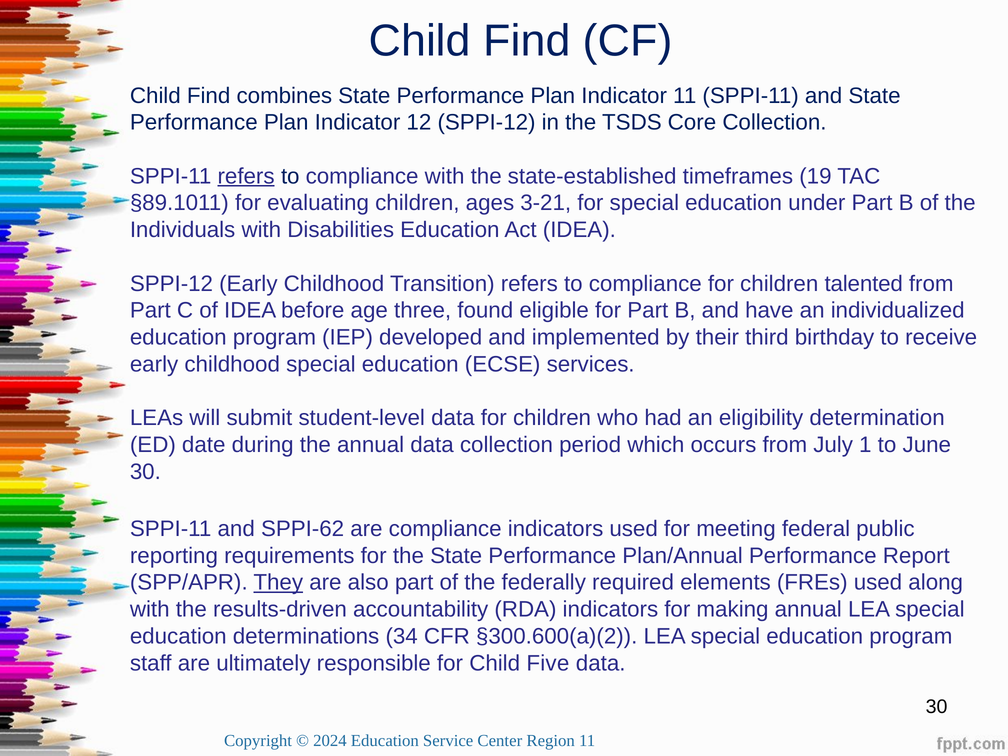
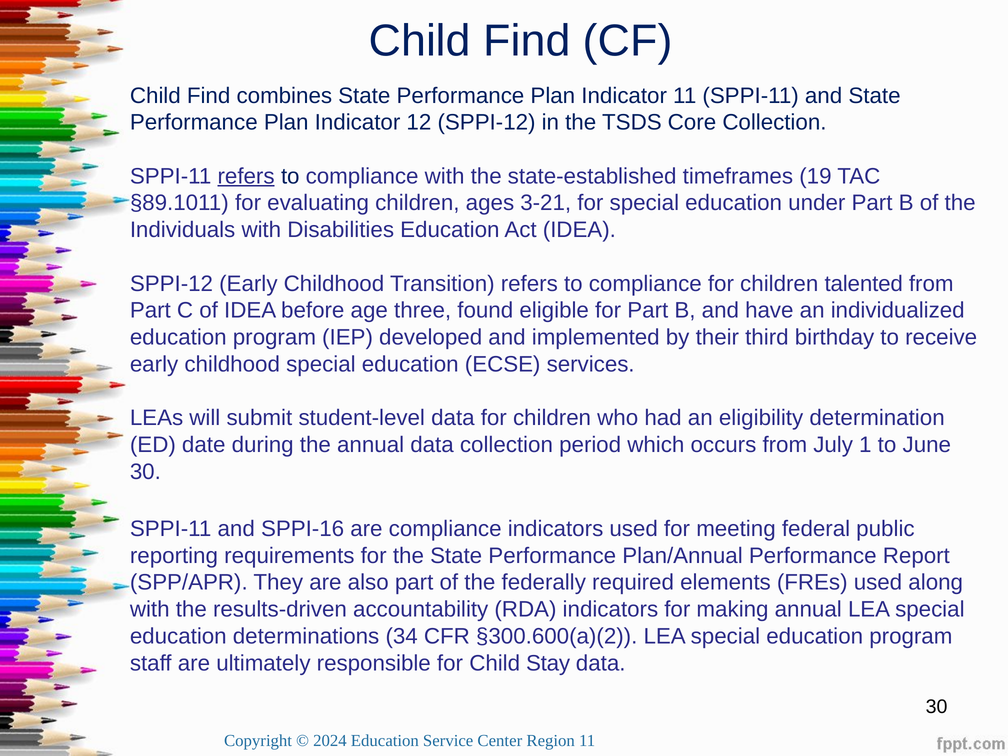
SPPI-62: SPPI-62 -> SPPI-16
They underline: present -> none
Five: Five -> Stay
